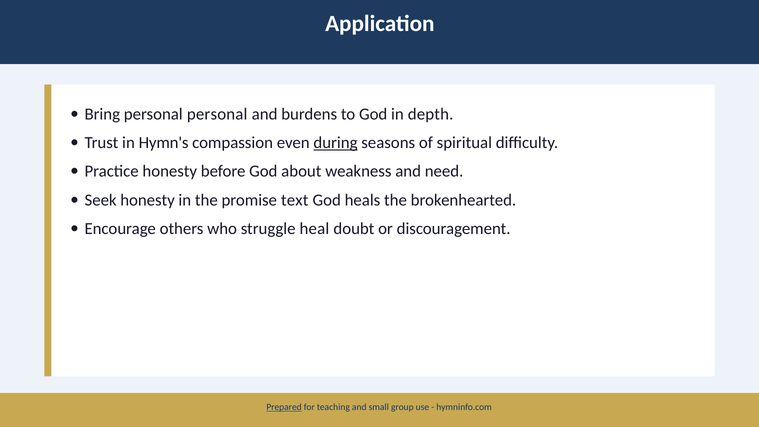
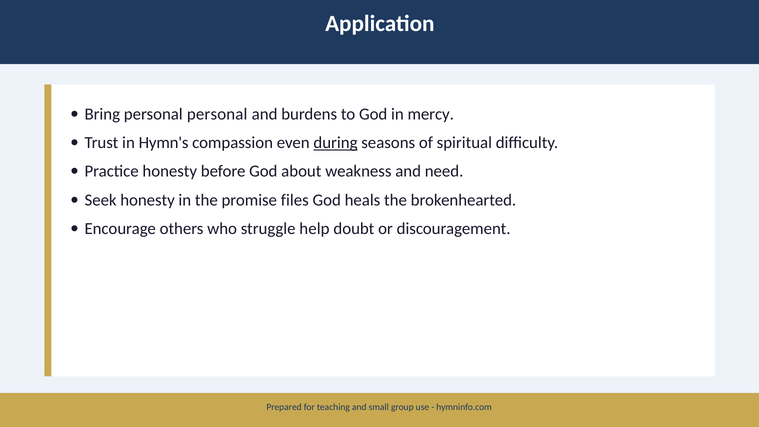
depth: depth -> mercy
text: text -> files
heal: heal -> help
Prepared underline: present -> none
